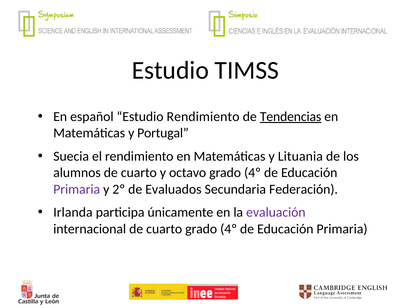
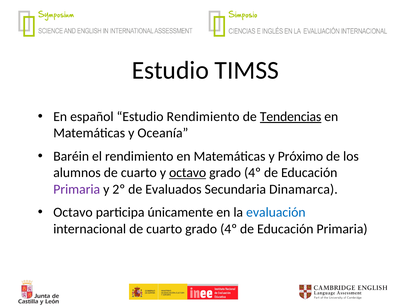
Portugal: Portugal -> Oceanía
Suecia: Suecia -> Baréin
Lituania: Lituania -> Próximo
octavo at (188, 172) underline: none -> present
Federación: Federación -> Dinamarca
Irlanda at (73, 212): Irlanda -> Octavo
evaluación colour: purple -> blue
